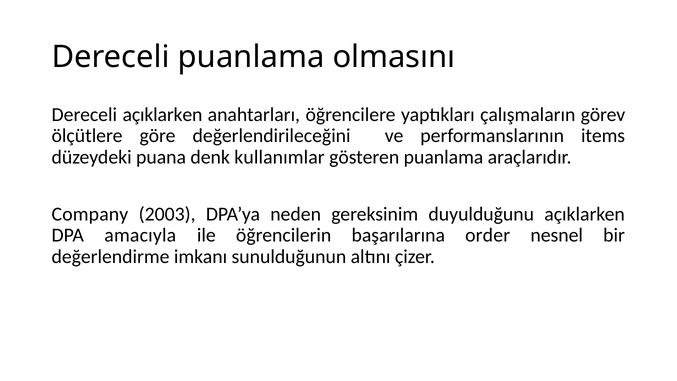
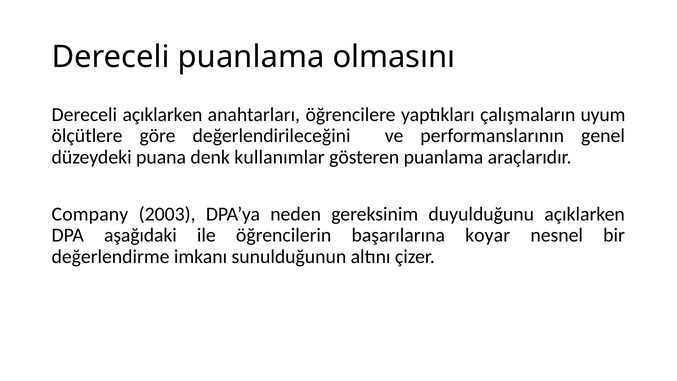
görev: görev -> uyum
items: items -> genel
amacıyla: amacıyla -> aşağıdaki
order: order -> koyar
